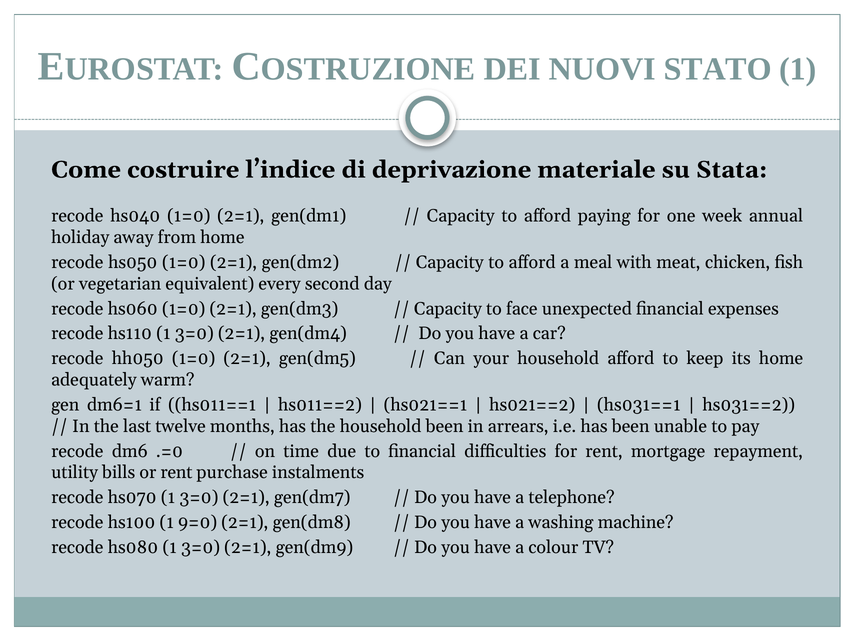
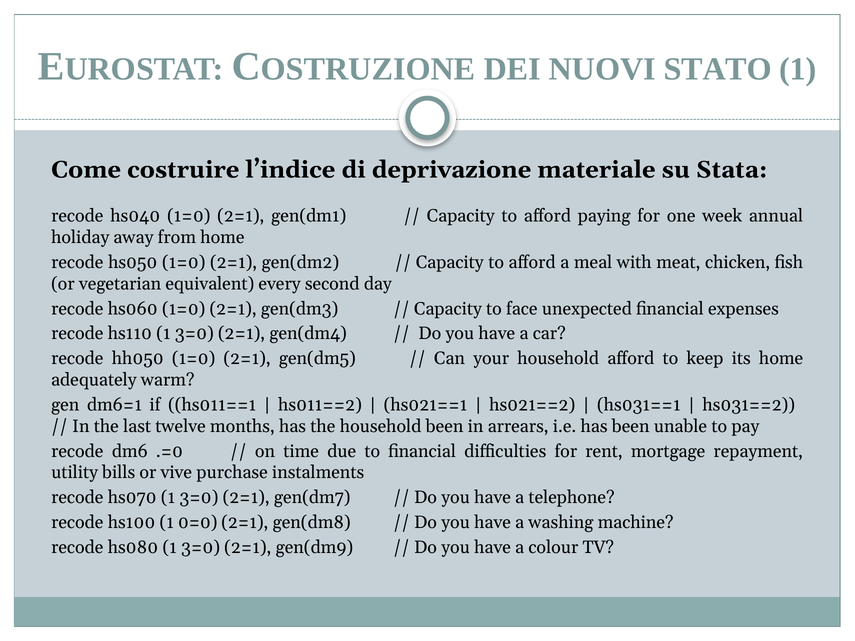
or rent: rent -> vive
9=0: 9=0 -> 0=0
